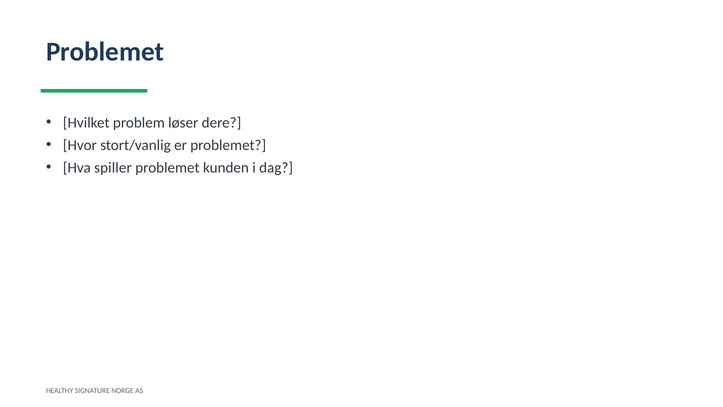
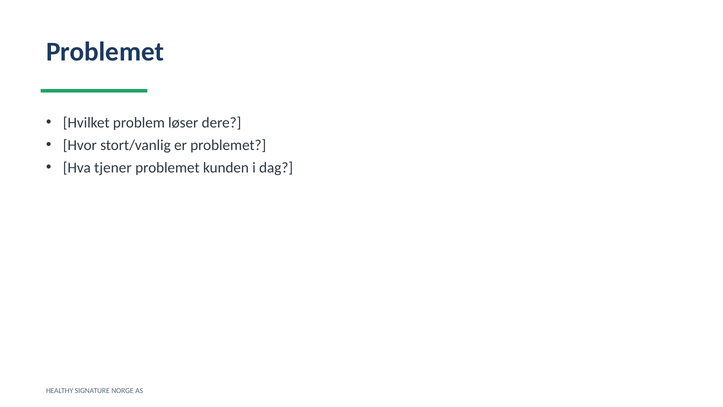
spiller: spiller -> tjener
